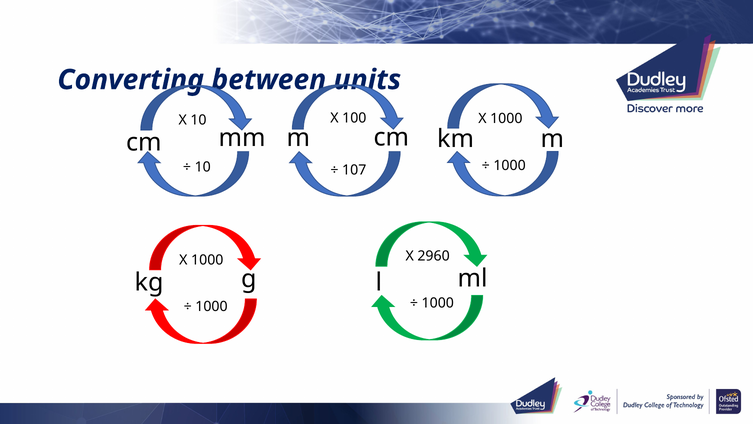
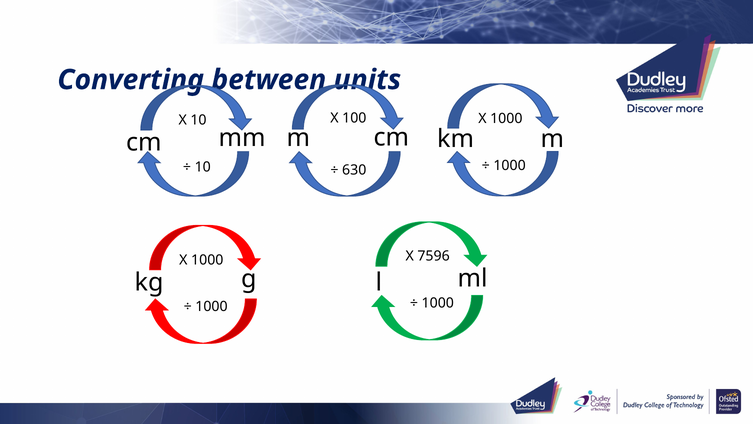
107: 107 -> 630
2960: 2960 -> 7596
